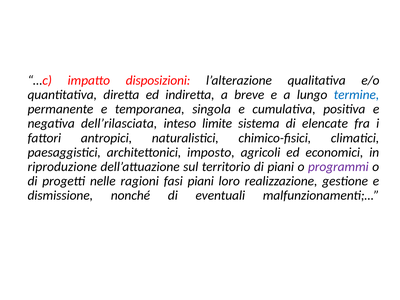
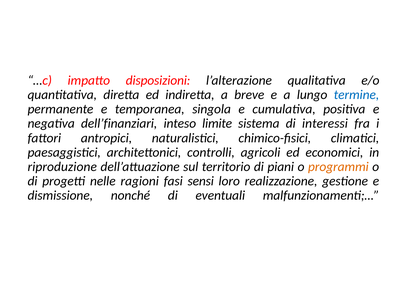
dell’rilasciata: dell’rilasciata -> dell’finanziari
elencate: elencate -> interessi
imposto: imposto -> controlli
programmi colour: purple -> orange
fasi piani: piani -> sensi
